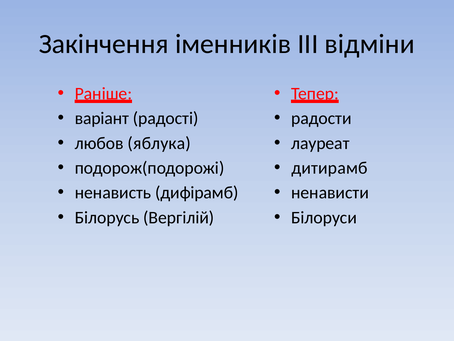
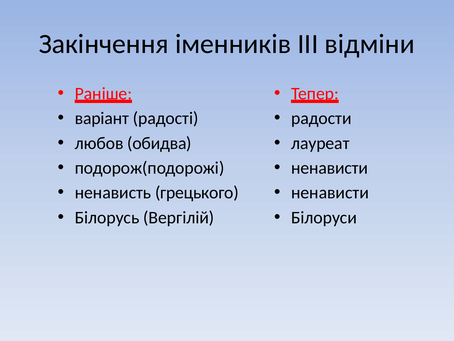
яблука: яблука -> обидва
дитирамб at (330, 168): дитирамб -> ненависти
дифірамб: дифірамб -> грецького
